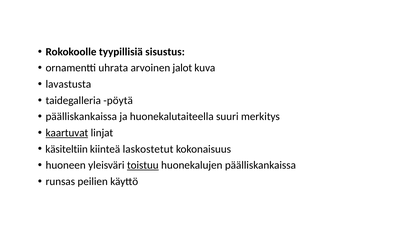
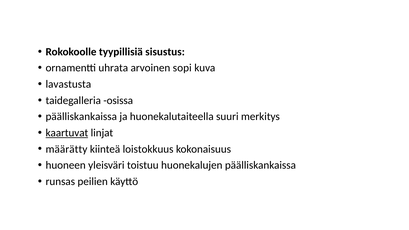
jalot: jalot -> sopi
pöytä: pöytä -> osissa
käsiteltiin: käsiteltiin -> määrätty
laskostetut: laskostetut -> loistokkuus
toistuu underline: present -> none
